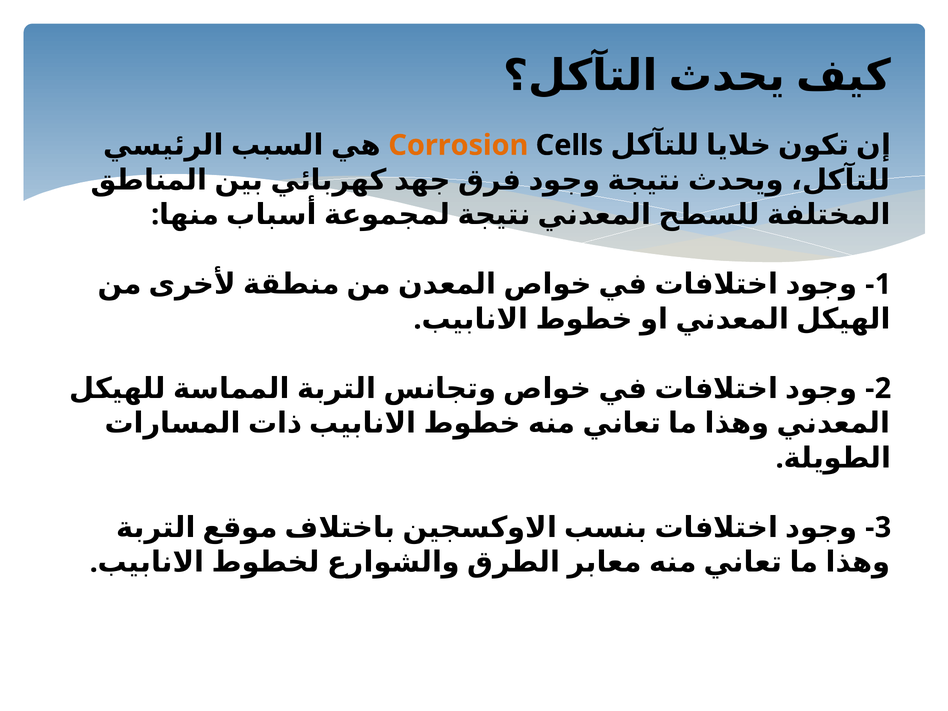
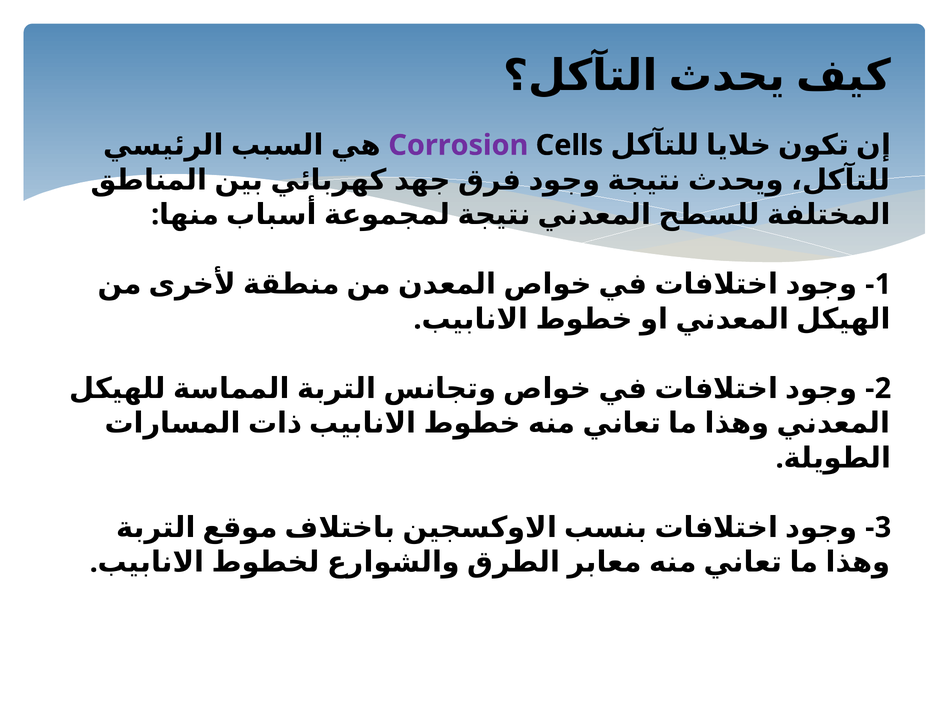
Corrosion colour: orange -> purple
